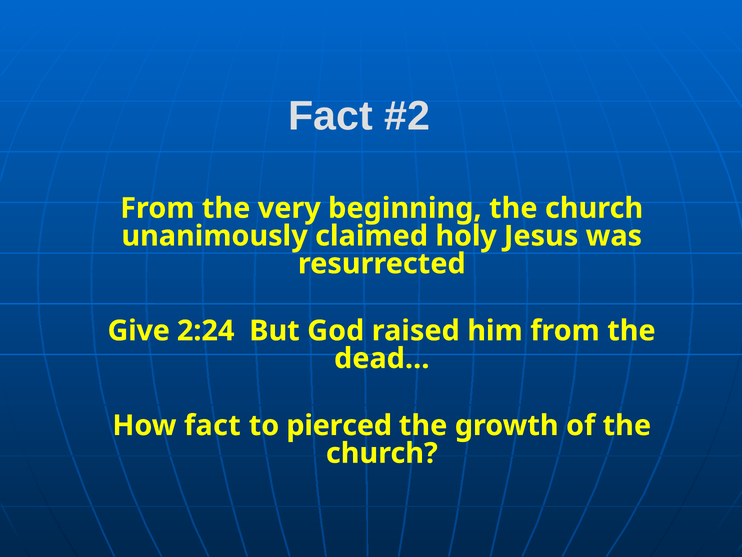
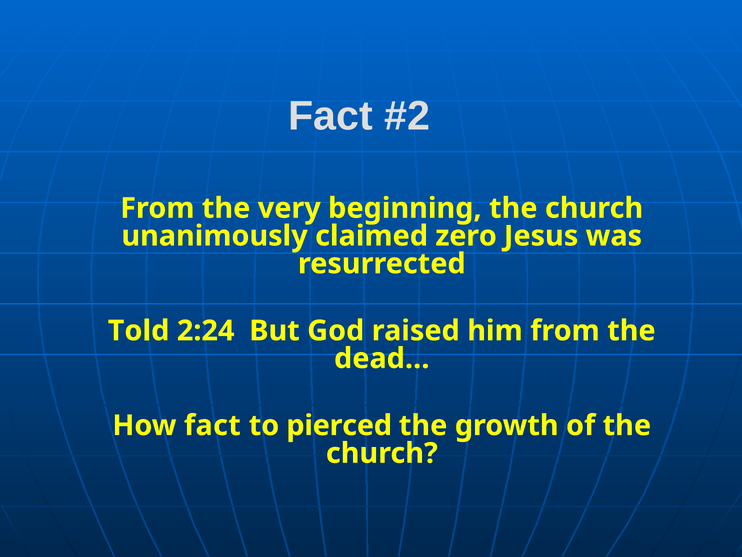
holy: holy -> zero
Give: Give -> Told
